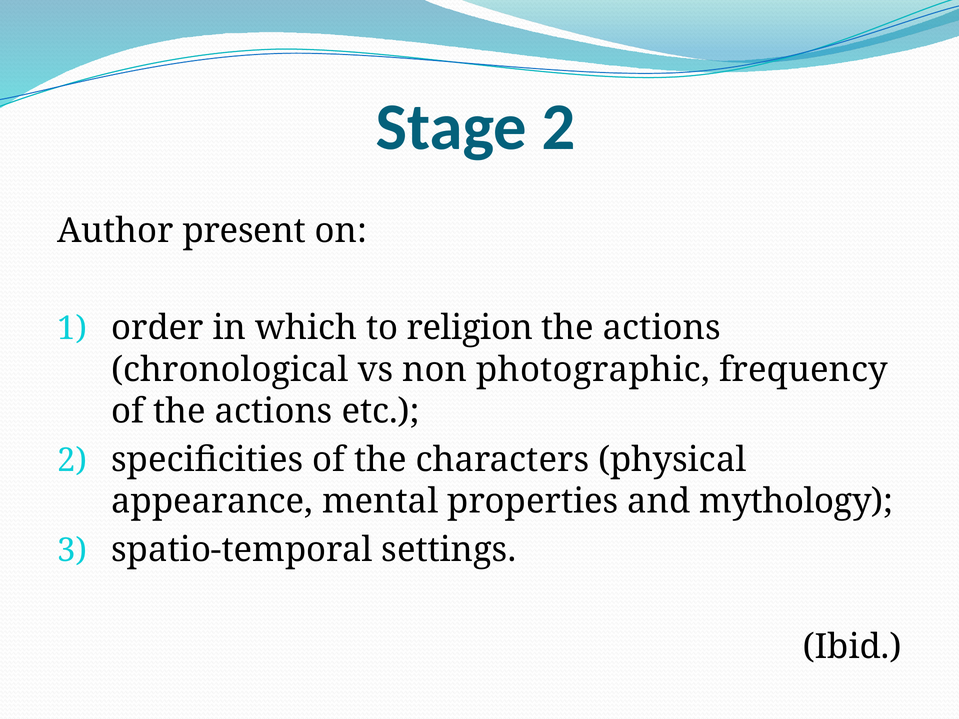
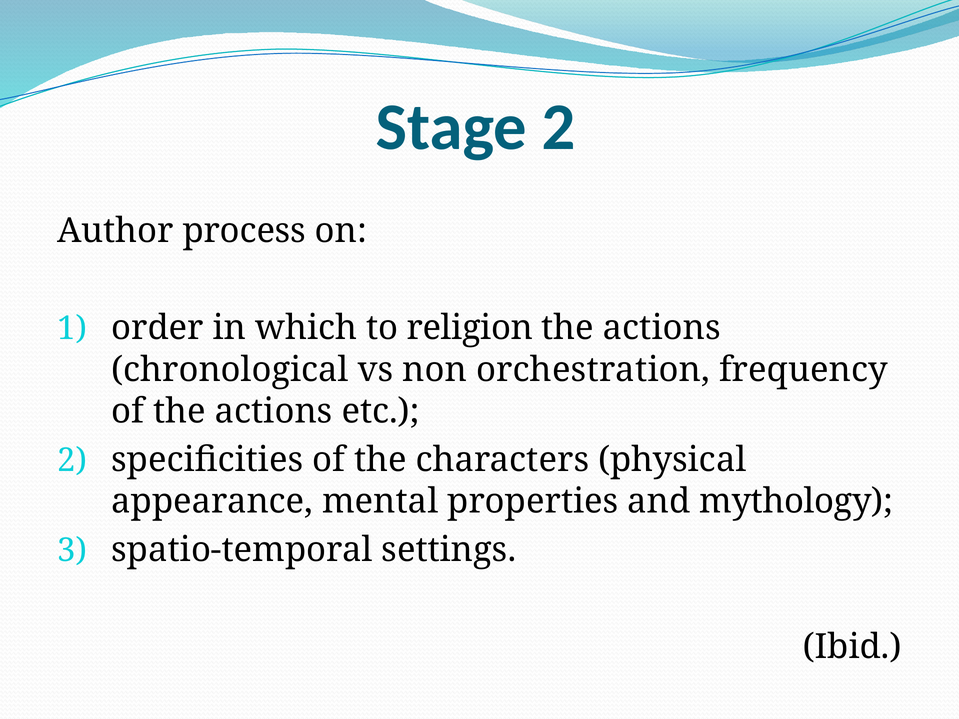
present: present -> process
photographic: photographic -> orchestration
